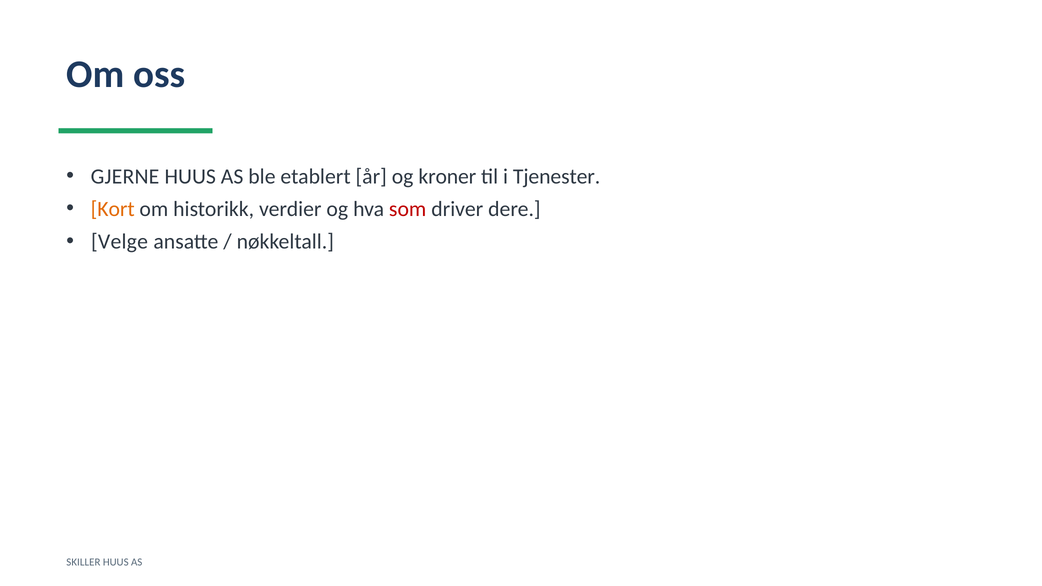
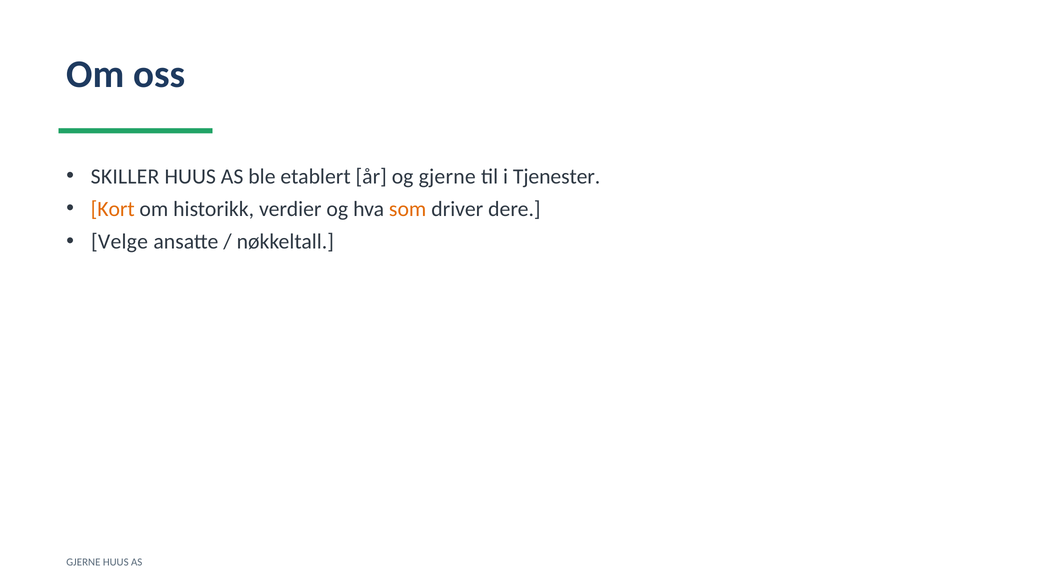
GJERNE: GJERNE -> SKILLER
og kroner: kroner -> gjerne
som colour: red -> orange
SKILLER at (83, 562): SKILLER -> GJERNE
